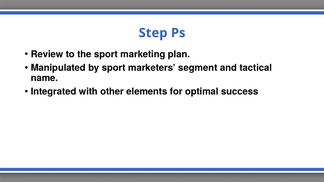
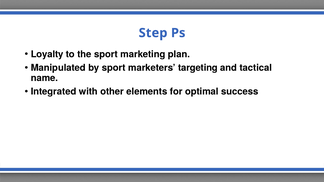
Review: Review -> Loyalty
segment: segment -> targeting
